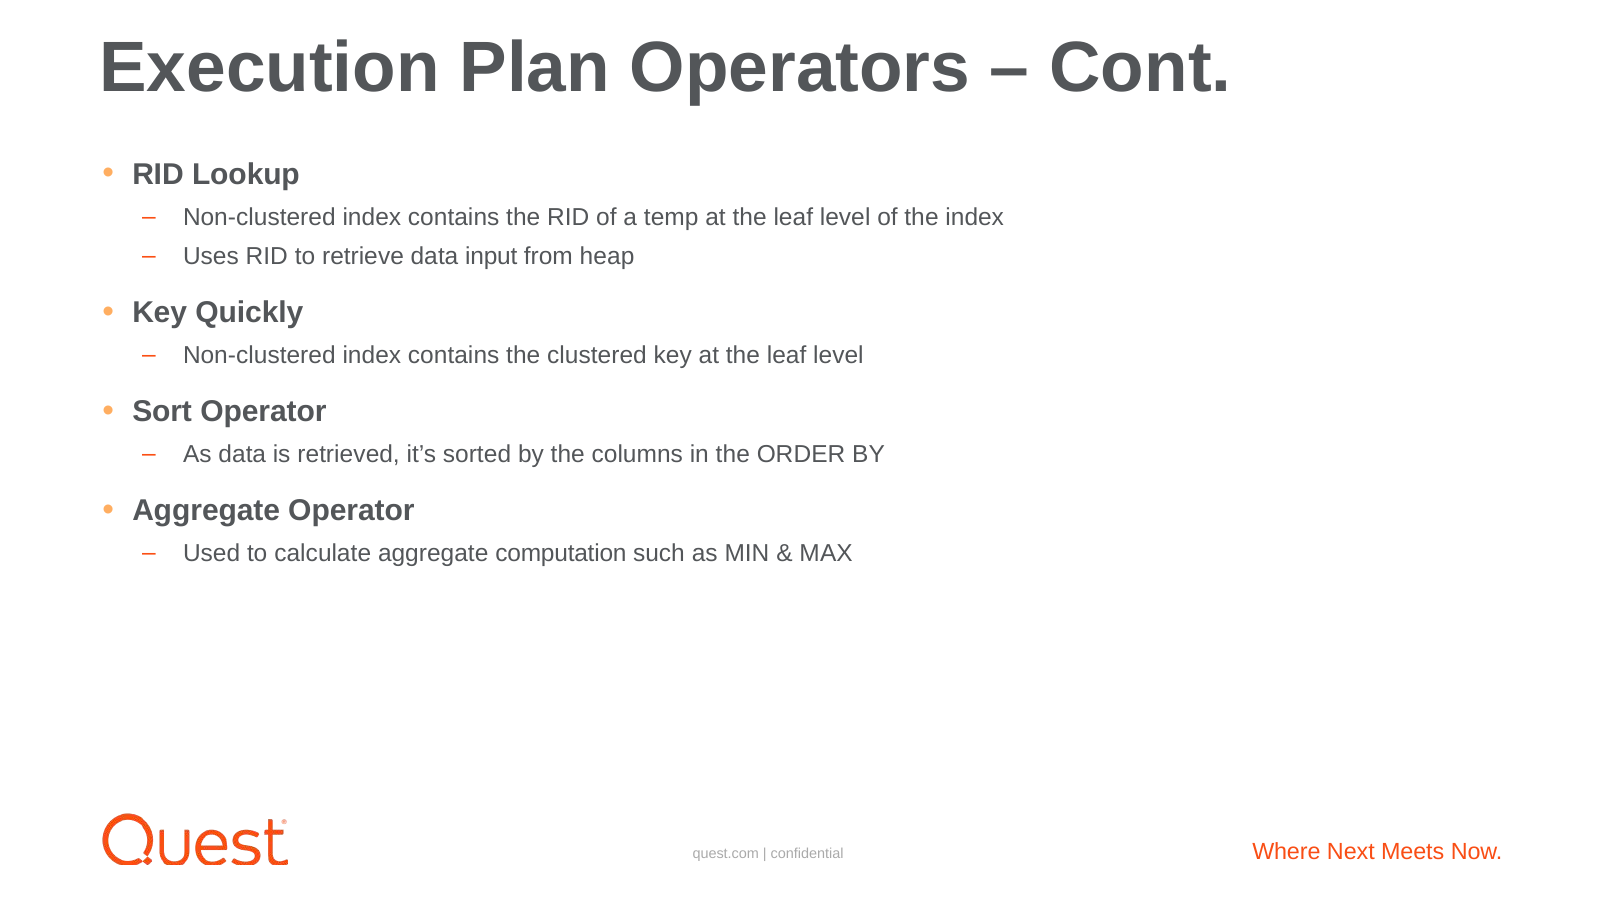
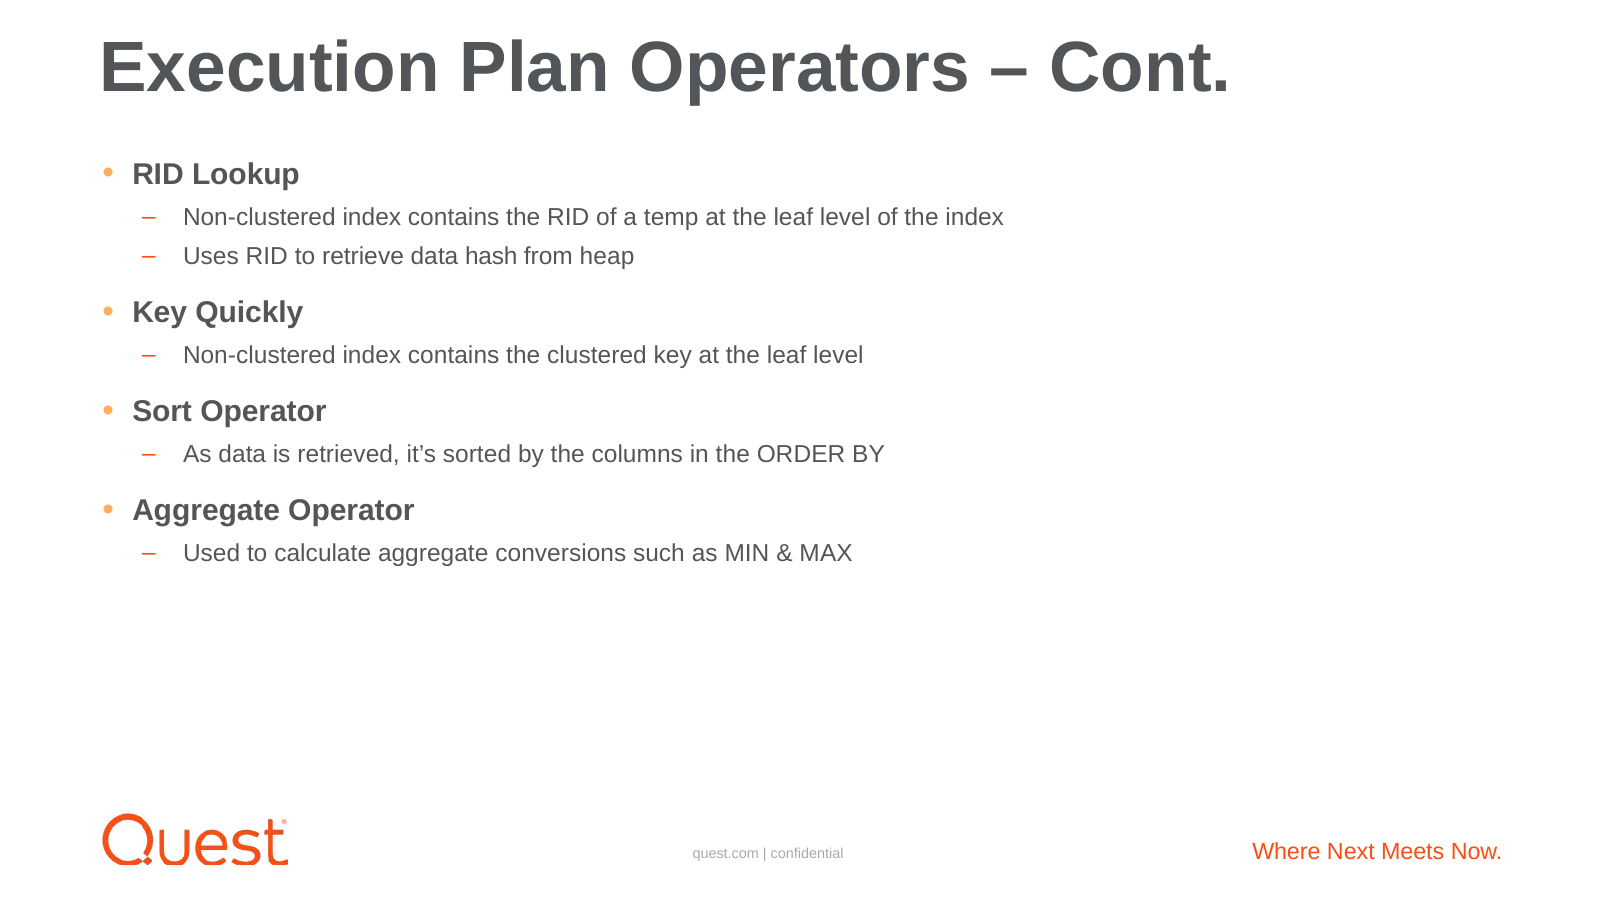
input: input -> hash
computation: computation -> conversions
